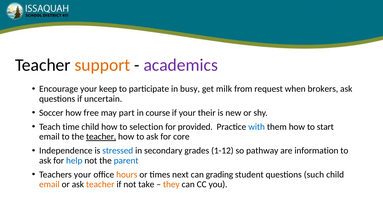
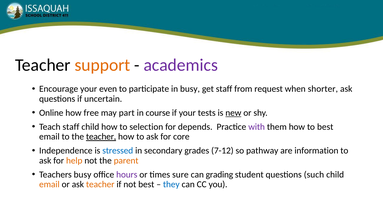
keep: keep -> even
get milk: milk -> staff
brokers: brokers -> shorter
Soccer: Soccer -> Online
their: their -> tests
new underline: none -> present
Teach time: time -> staff
provided: provided -> depends
with colour: blue -> purple
to start: start -> best
1-12: 1-12 -> 7-12
help colour: blue -> orange
parent colour: blue -> orange
Teachers your: your -> busy
hours colour: orange -> purple
next: next -> sure
not take: take -> best
they colour: orange -> blue
